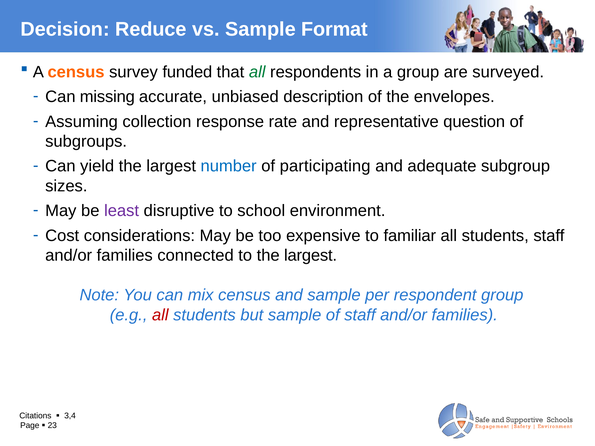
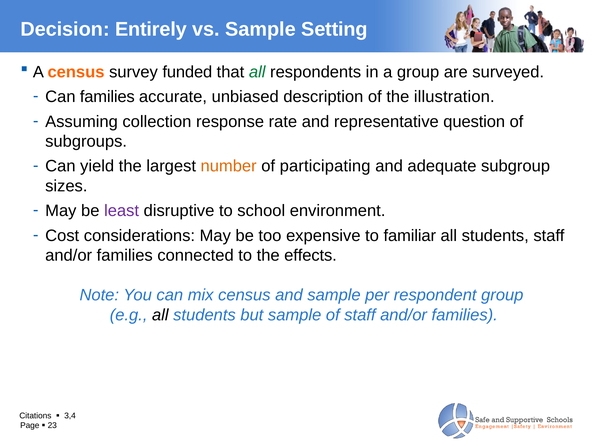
Reduce: Reduce -> Entirely
Format: Format -> Setting
Can missing: missing -> families
envelopes: envelopes -> illustration
number colour: blue -> orange
to the largest: largest -> effects
all at (160, 315) colour: red -> black
